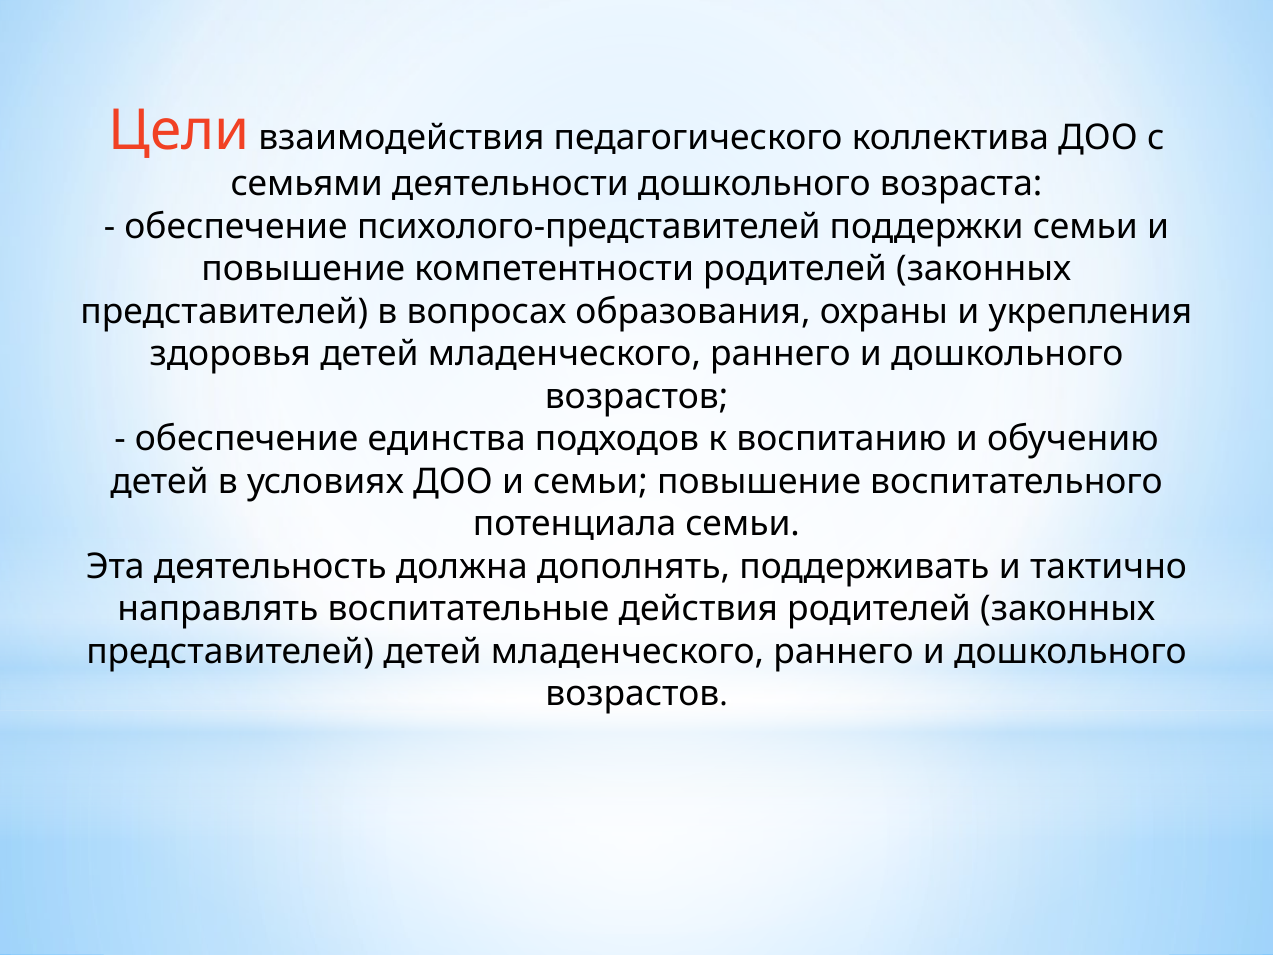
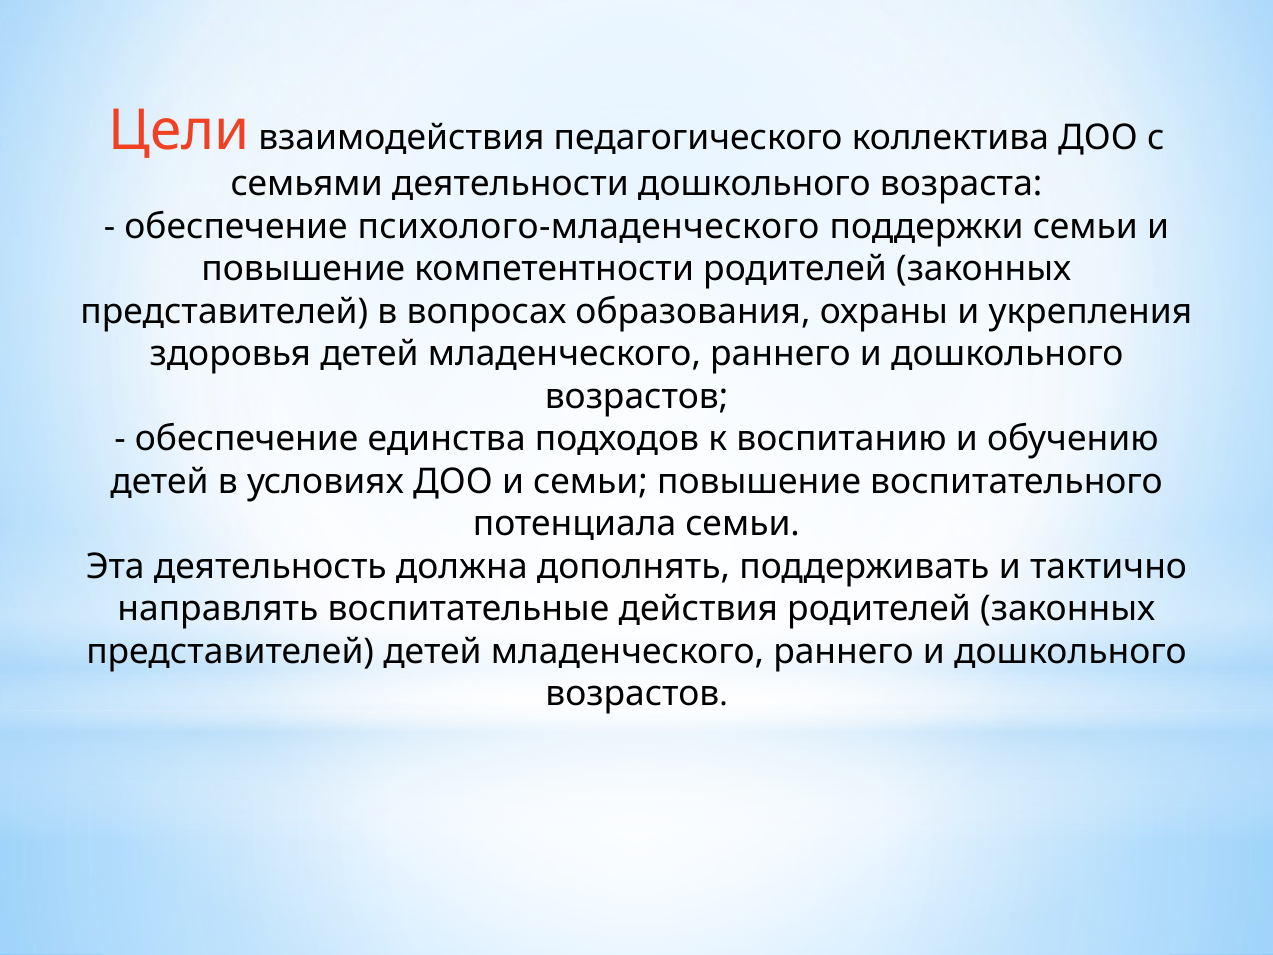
психолого-представителей: психолого-представителей -> психолого-младенческого
